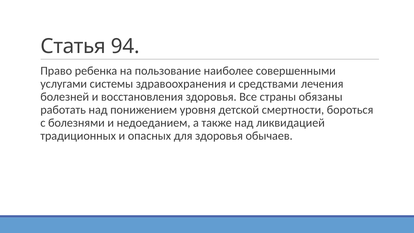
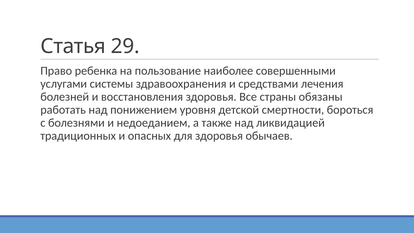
94: 94 -> 29
